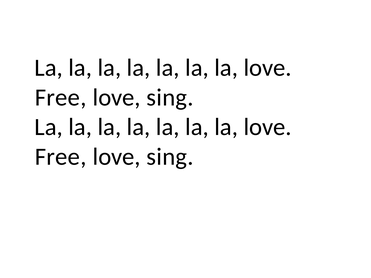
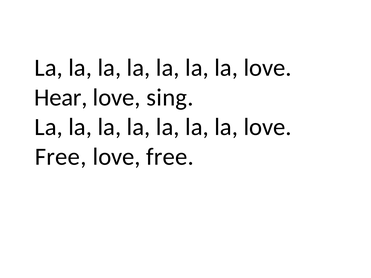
Free at (61, 98): Free -> Hear
sing at (170, 157): sing -> free
